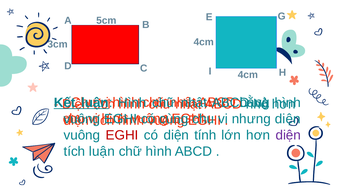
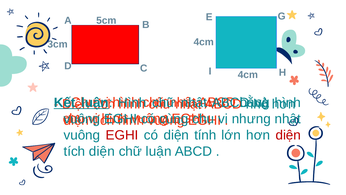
nhưng diện: diện -> nhật
diện at (288, 135) colour: purple -> red
tích luận: luận -> diện
chữ hình: hình -> luận
